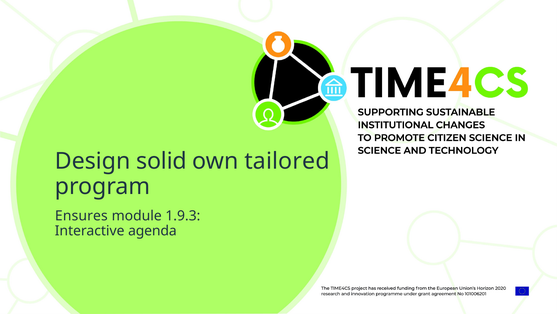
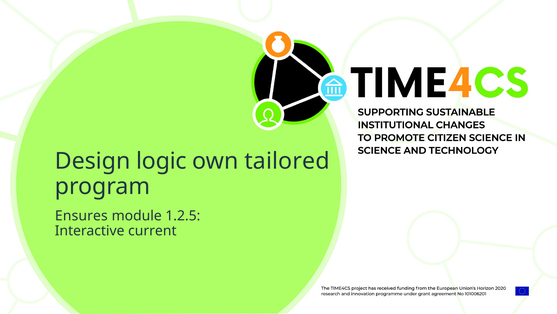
solid: solid -> logic
1.9.3: 1.9.3 -> 1.2.5
agenda: agenda -> current
